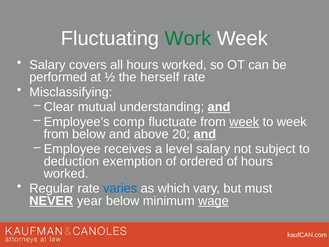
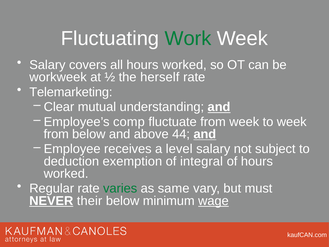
performed: performed -> workweek
Misclassifying: Misclassifying -> Telemarketing
week at (244, 122) underline: present -> none
20: 20 -> 44
ordered: ordered -> integral
varies colour: blue -> green
which: which -> same
year: year -> their
